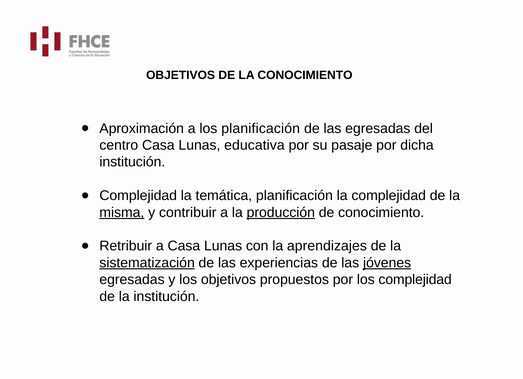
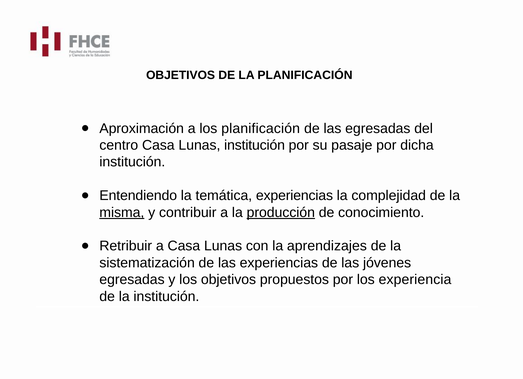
LA CONOCIMIENTO: CONOCIMIENTO -> PLANIFICACIÓN
Lunas educativa: educativa -> institución
Complejidad at (138, 195): Complejidad -> Entendiendo
temática planificación: planificación -> experiencias
sistematización underline: present -> none
jóvenes underline: present -> none
los complejidad: complejidad -> experiencia
